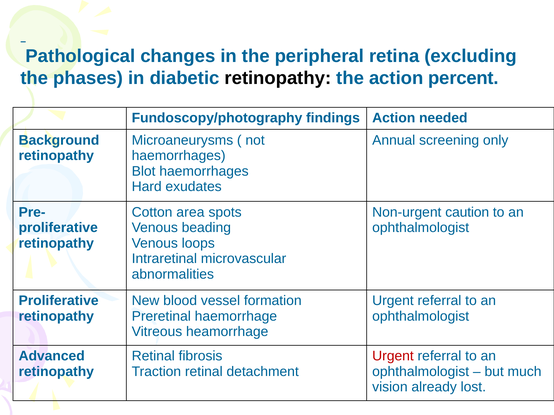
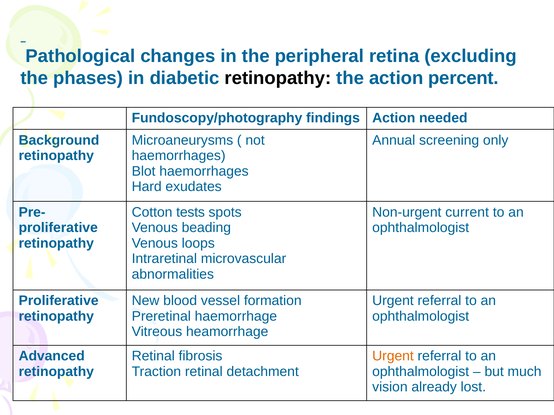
area: area -> tests
caution: caution -> current
Urgent at (393, 357) colour: red -> orange
